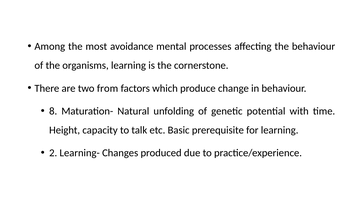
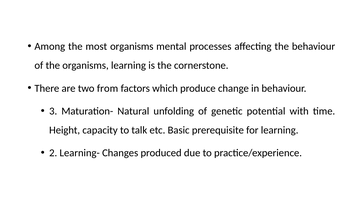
most avoidance: avoidance -> organisms
8: 8 -> 3
